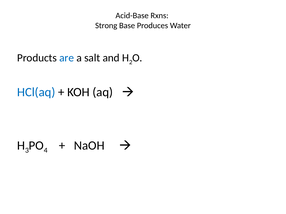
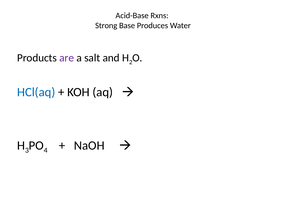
are colour: blue -> purple
